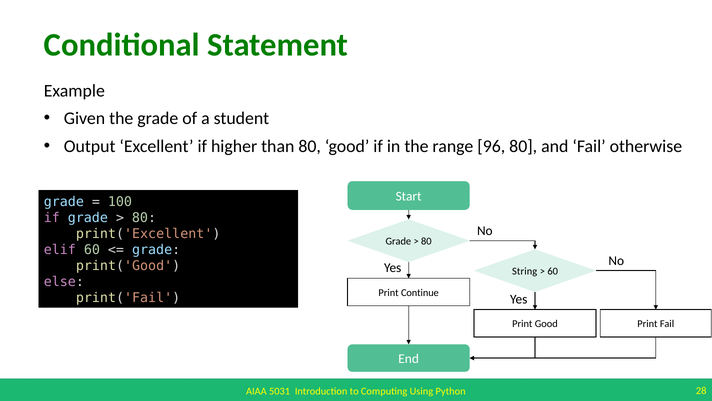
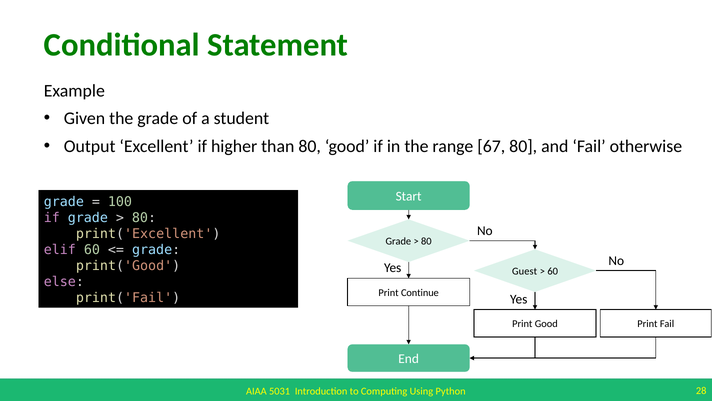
96: 96 -> 67
String: String -> Guest
